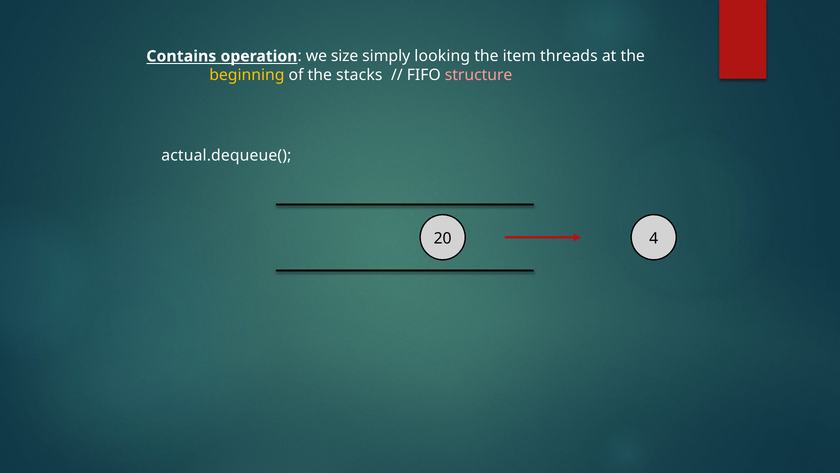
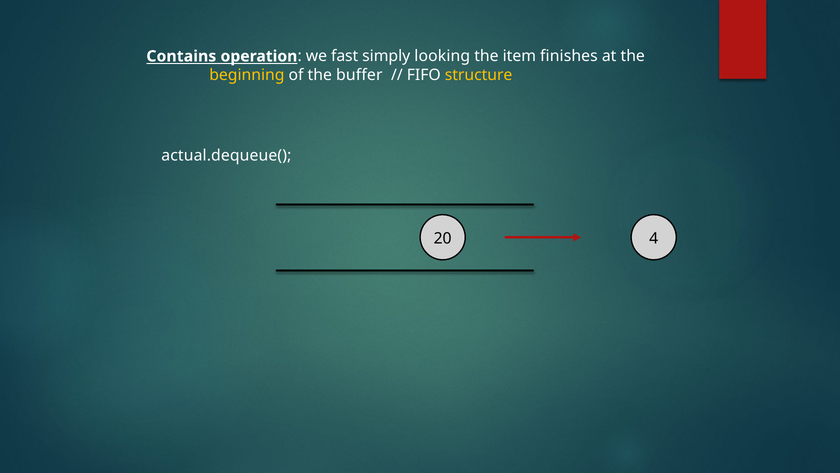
size: size -> fast
threads: threads -> finishes
stacks: stacks -> buffer
structure colour: pink -> yellow
